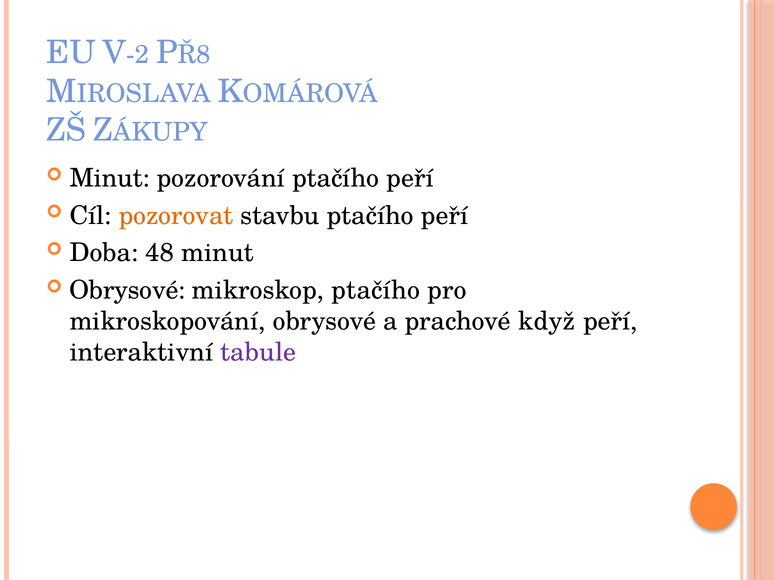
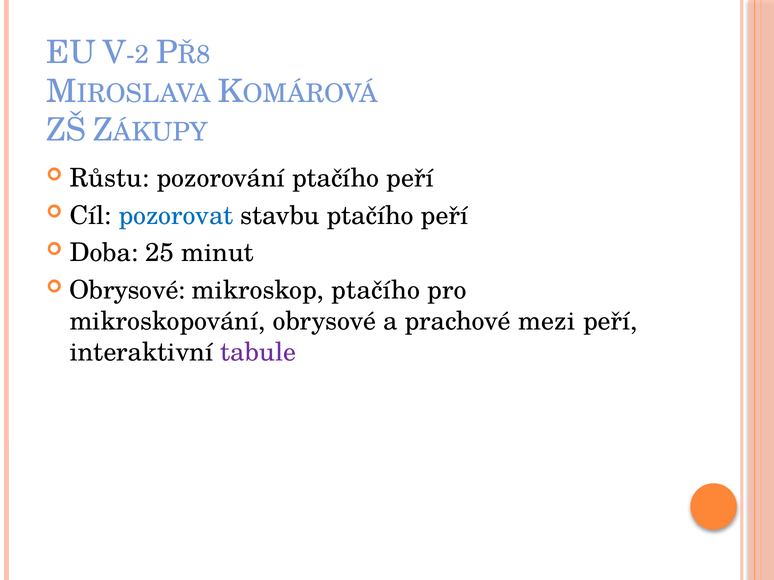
Minut at (110, 178): Minut -> Růstu
pozorovat colour: orange -> blue
48: 48 -> 25
když: když -> mezi
